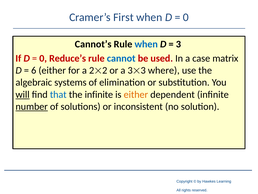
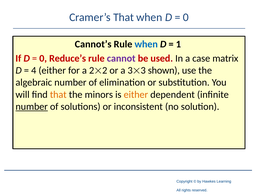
Cramer’s First: First -> That
3: 3 -> 1
cannot colour: blue -> purple
6: 6 -> 4
where: where -> shown
algebraic systems: systems -> number
will underline: present -> none
that at (58, 94) colour: blue -> orange
the infinite: infinite -> minors
